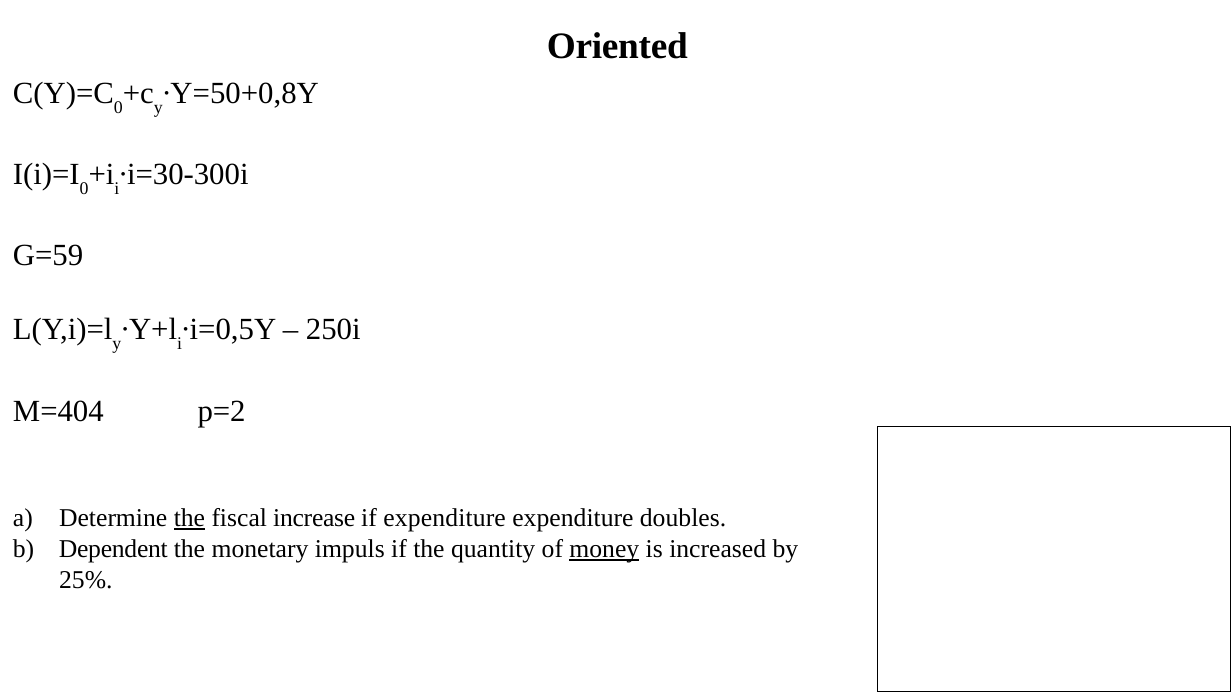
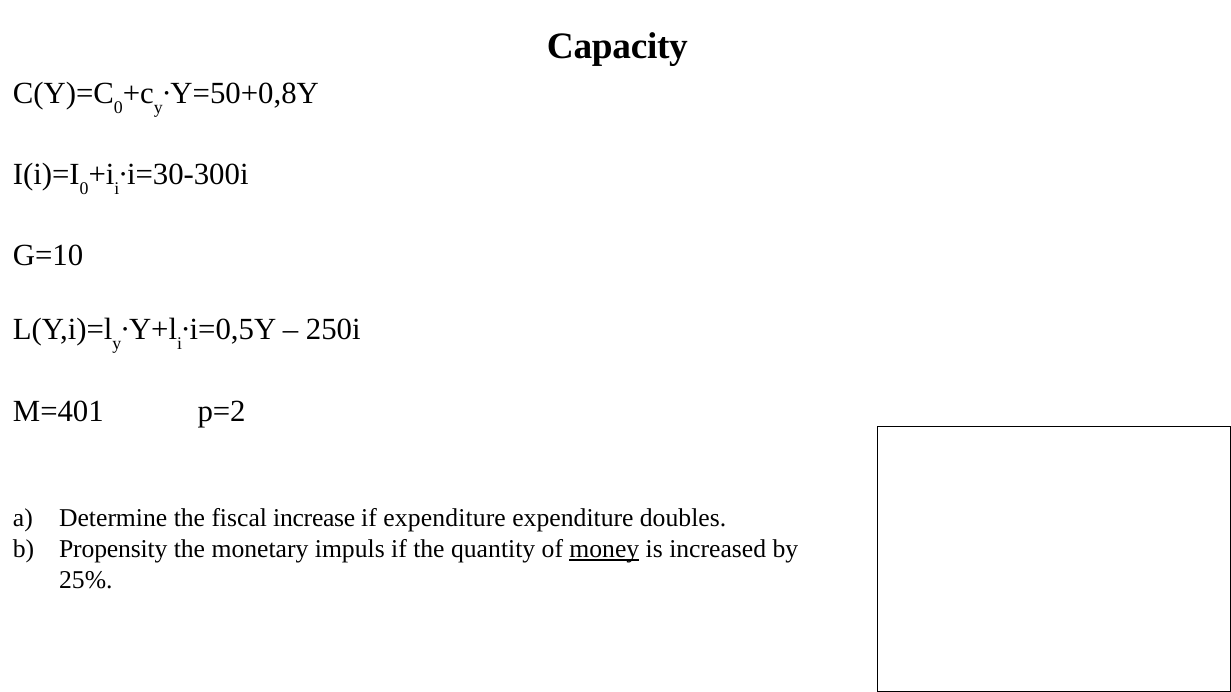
Oriented: Oriented -> Capacity
G=59: G=59 -> G=10
M=404: M=404 -> M=401
the at (189, 519) underline: present -> none
Dependent: Dependent -> Propensity
